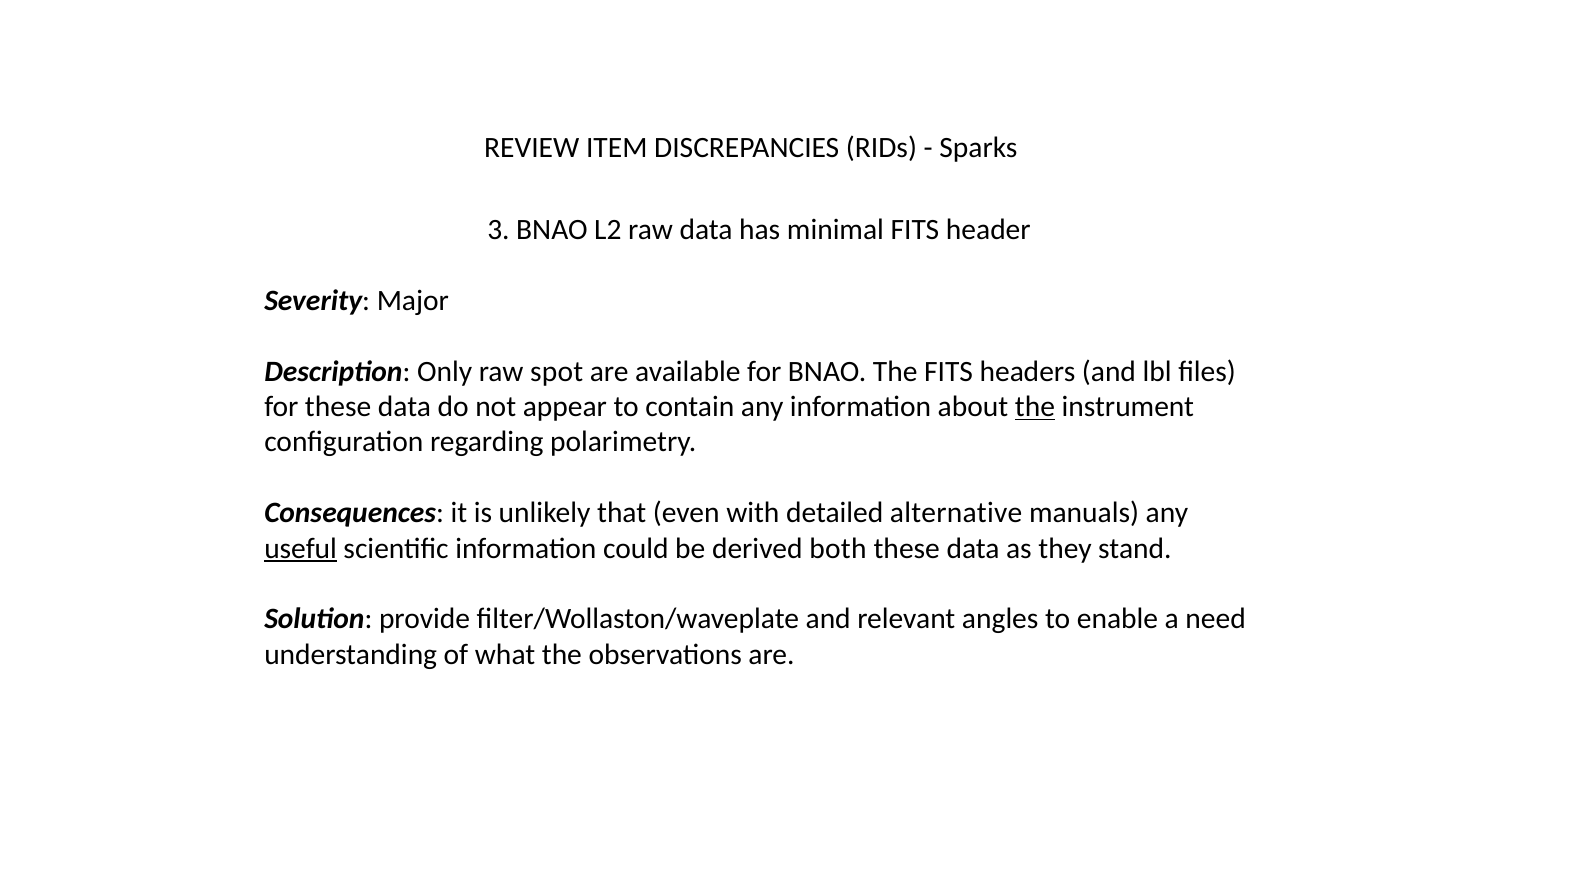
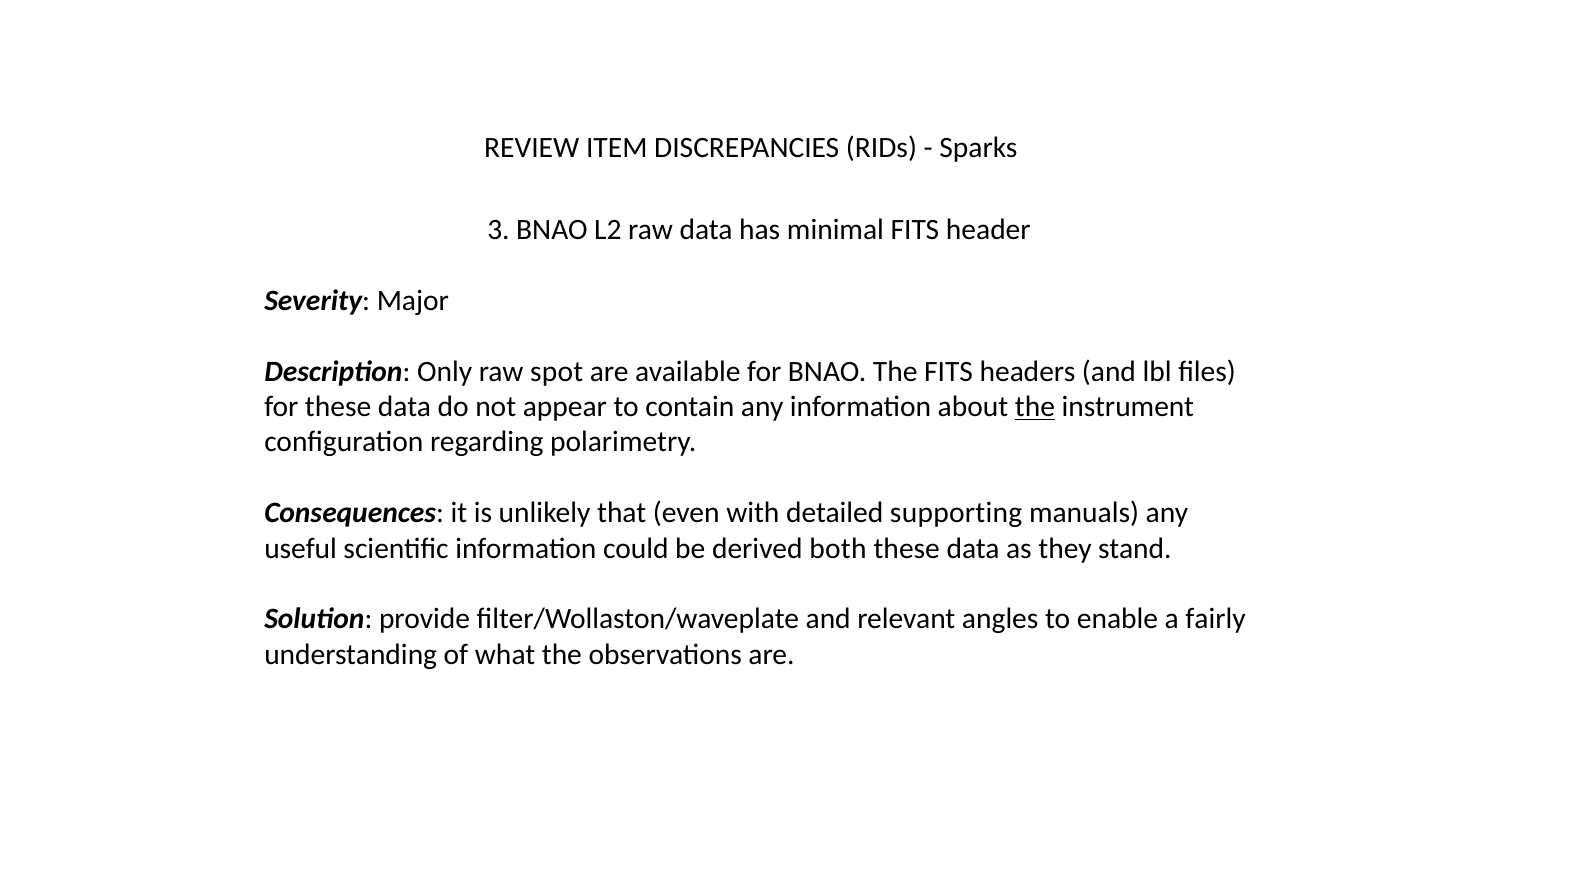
alternative: alternative -> supporting
useful underline: present -> none
need: need -> fairly
